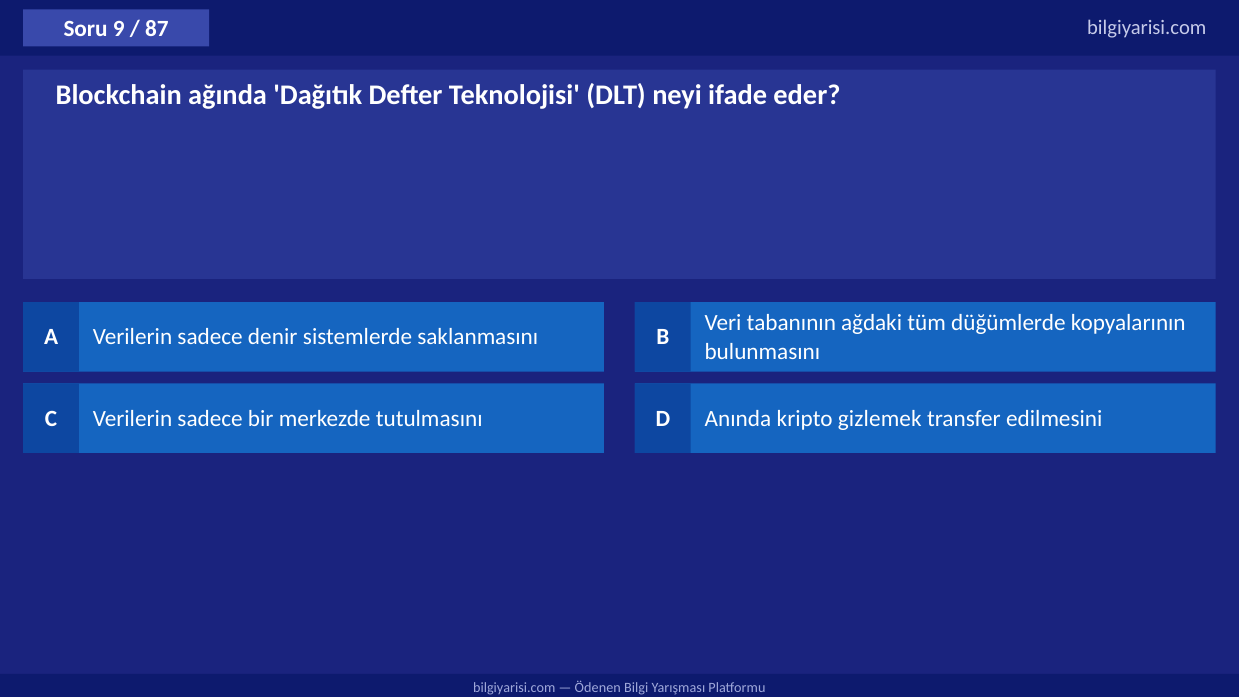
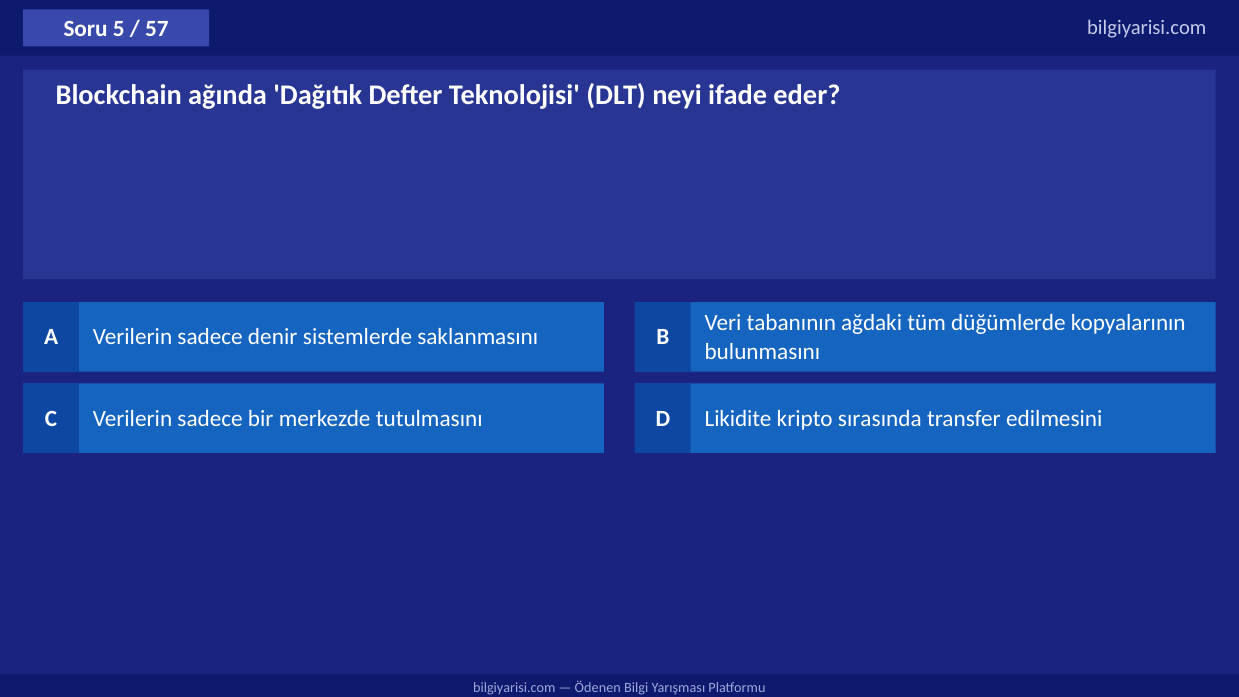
9: 9 -> 5
87: 87 -> 57
Anında: Anında -> Likidite
gizlemek: gizlemek -> sırasında
